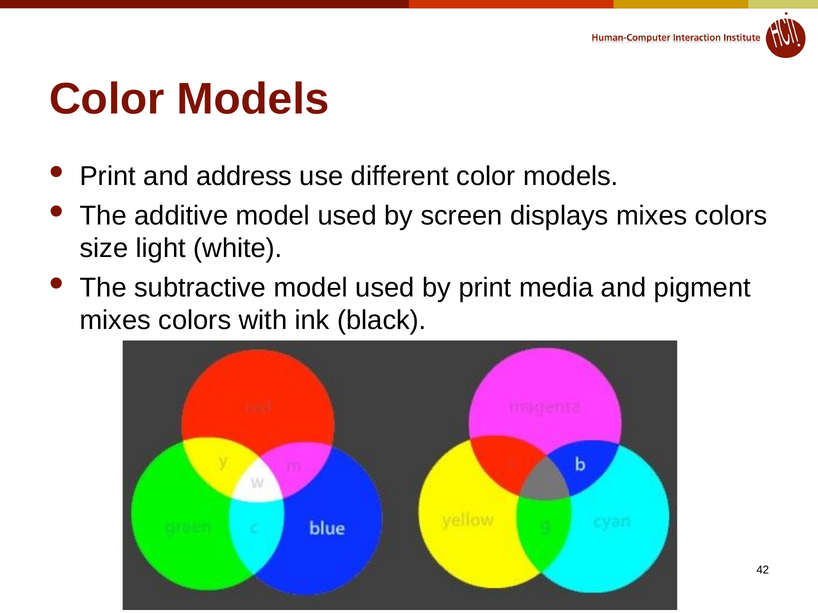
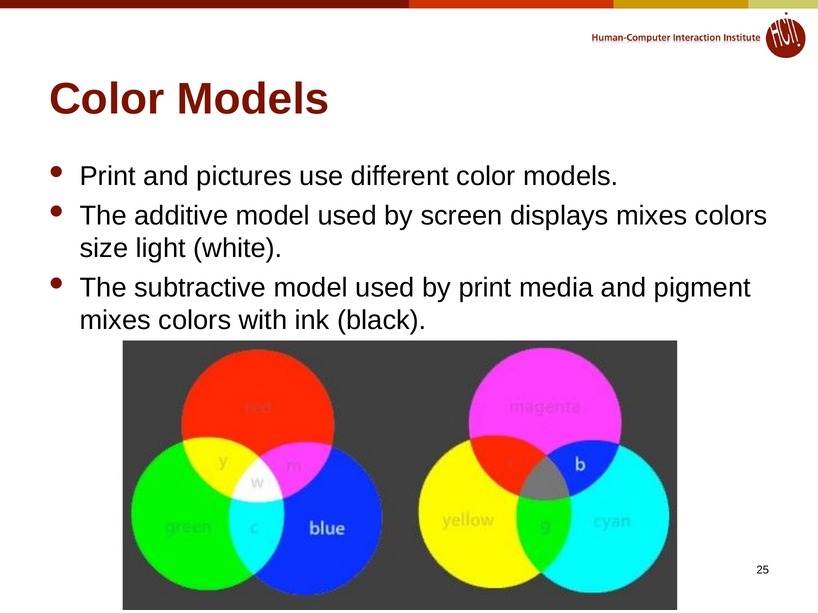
address: address -> pictures
42: 42 -> 25
